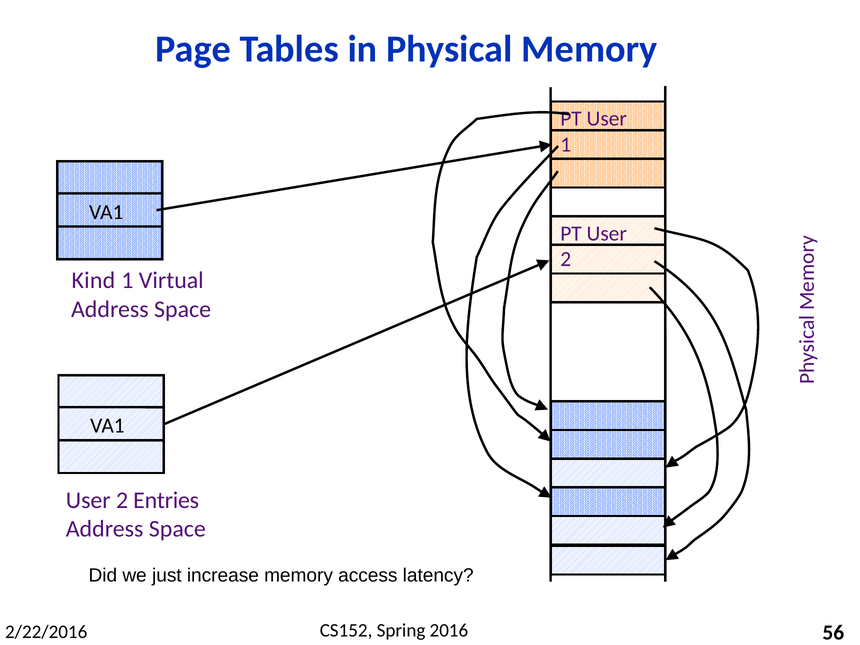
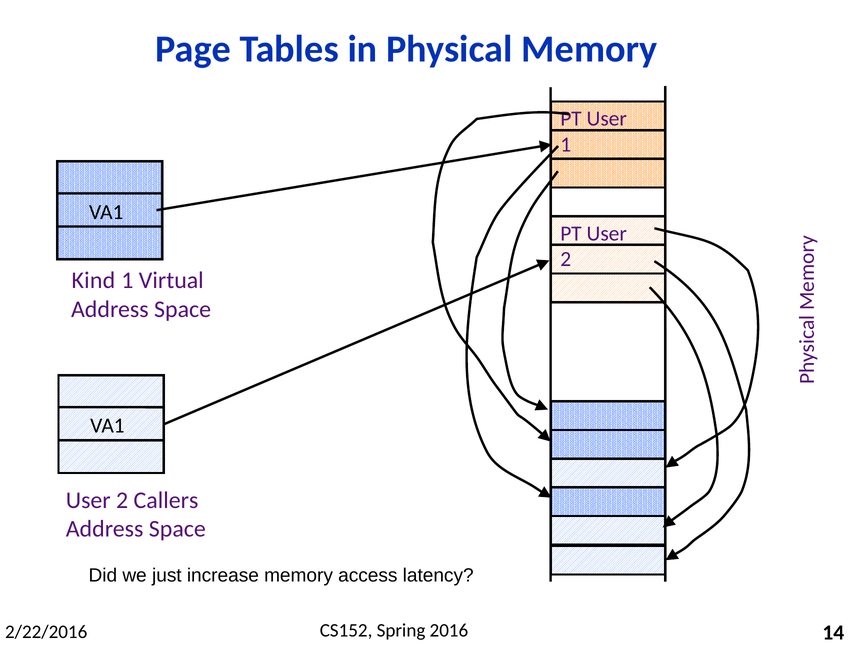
Entries: Entries -> Callers
56: 56 -> 14
